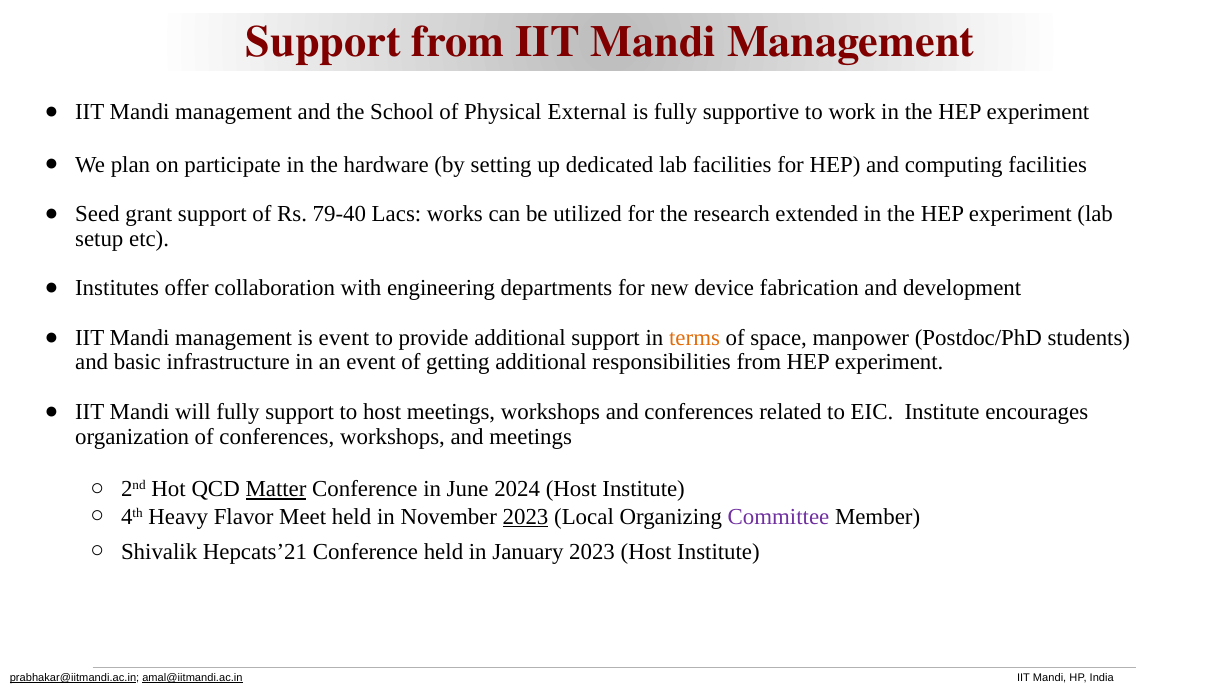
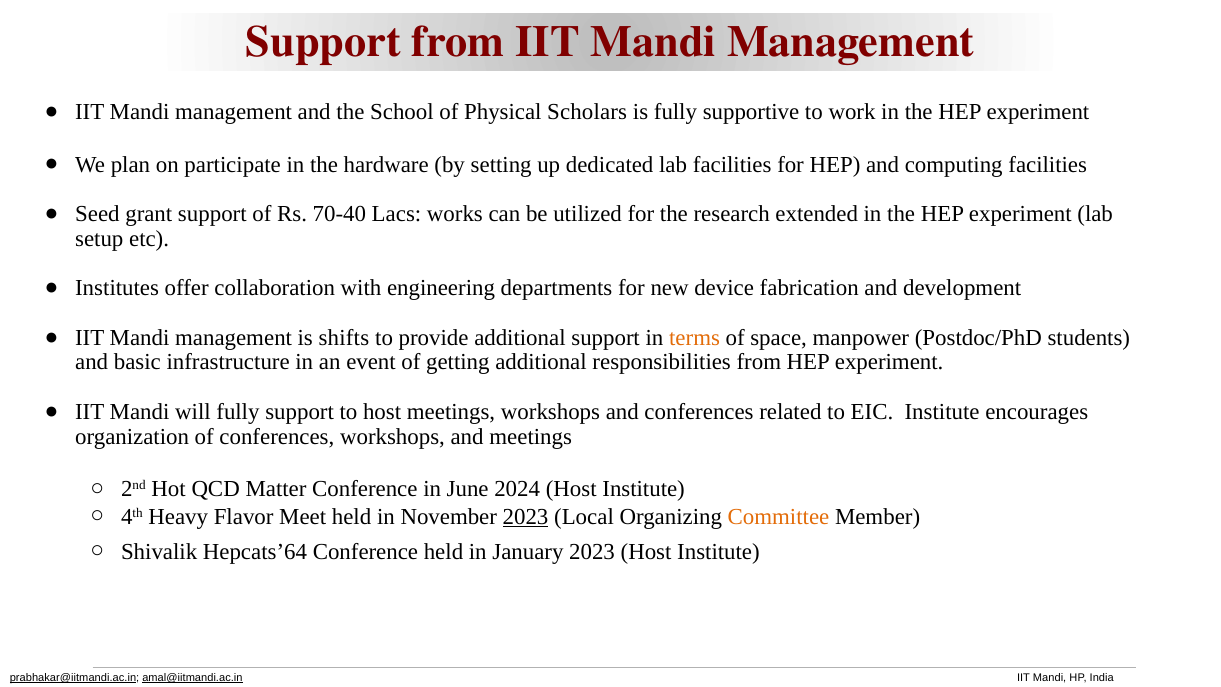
External: External -> Scholars
79-40: 79-40 -> 70-40
is event: event -> shifts
Matter underline: present -> none
Committee colour: purple -> orange
Hepcats’21: Hepcats’21 -> Hepcats’64
